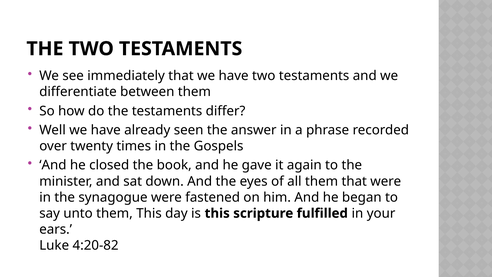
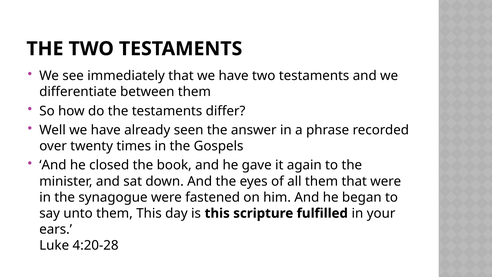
4:20-82: 4:20-82 -> 4:20-28
